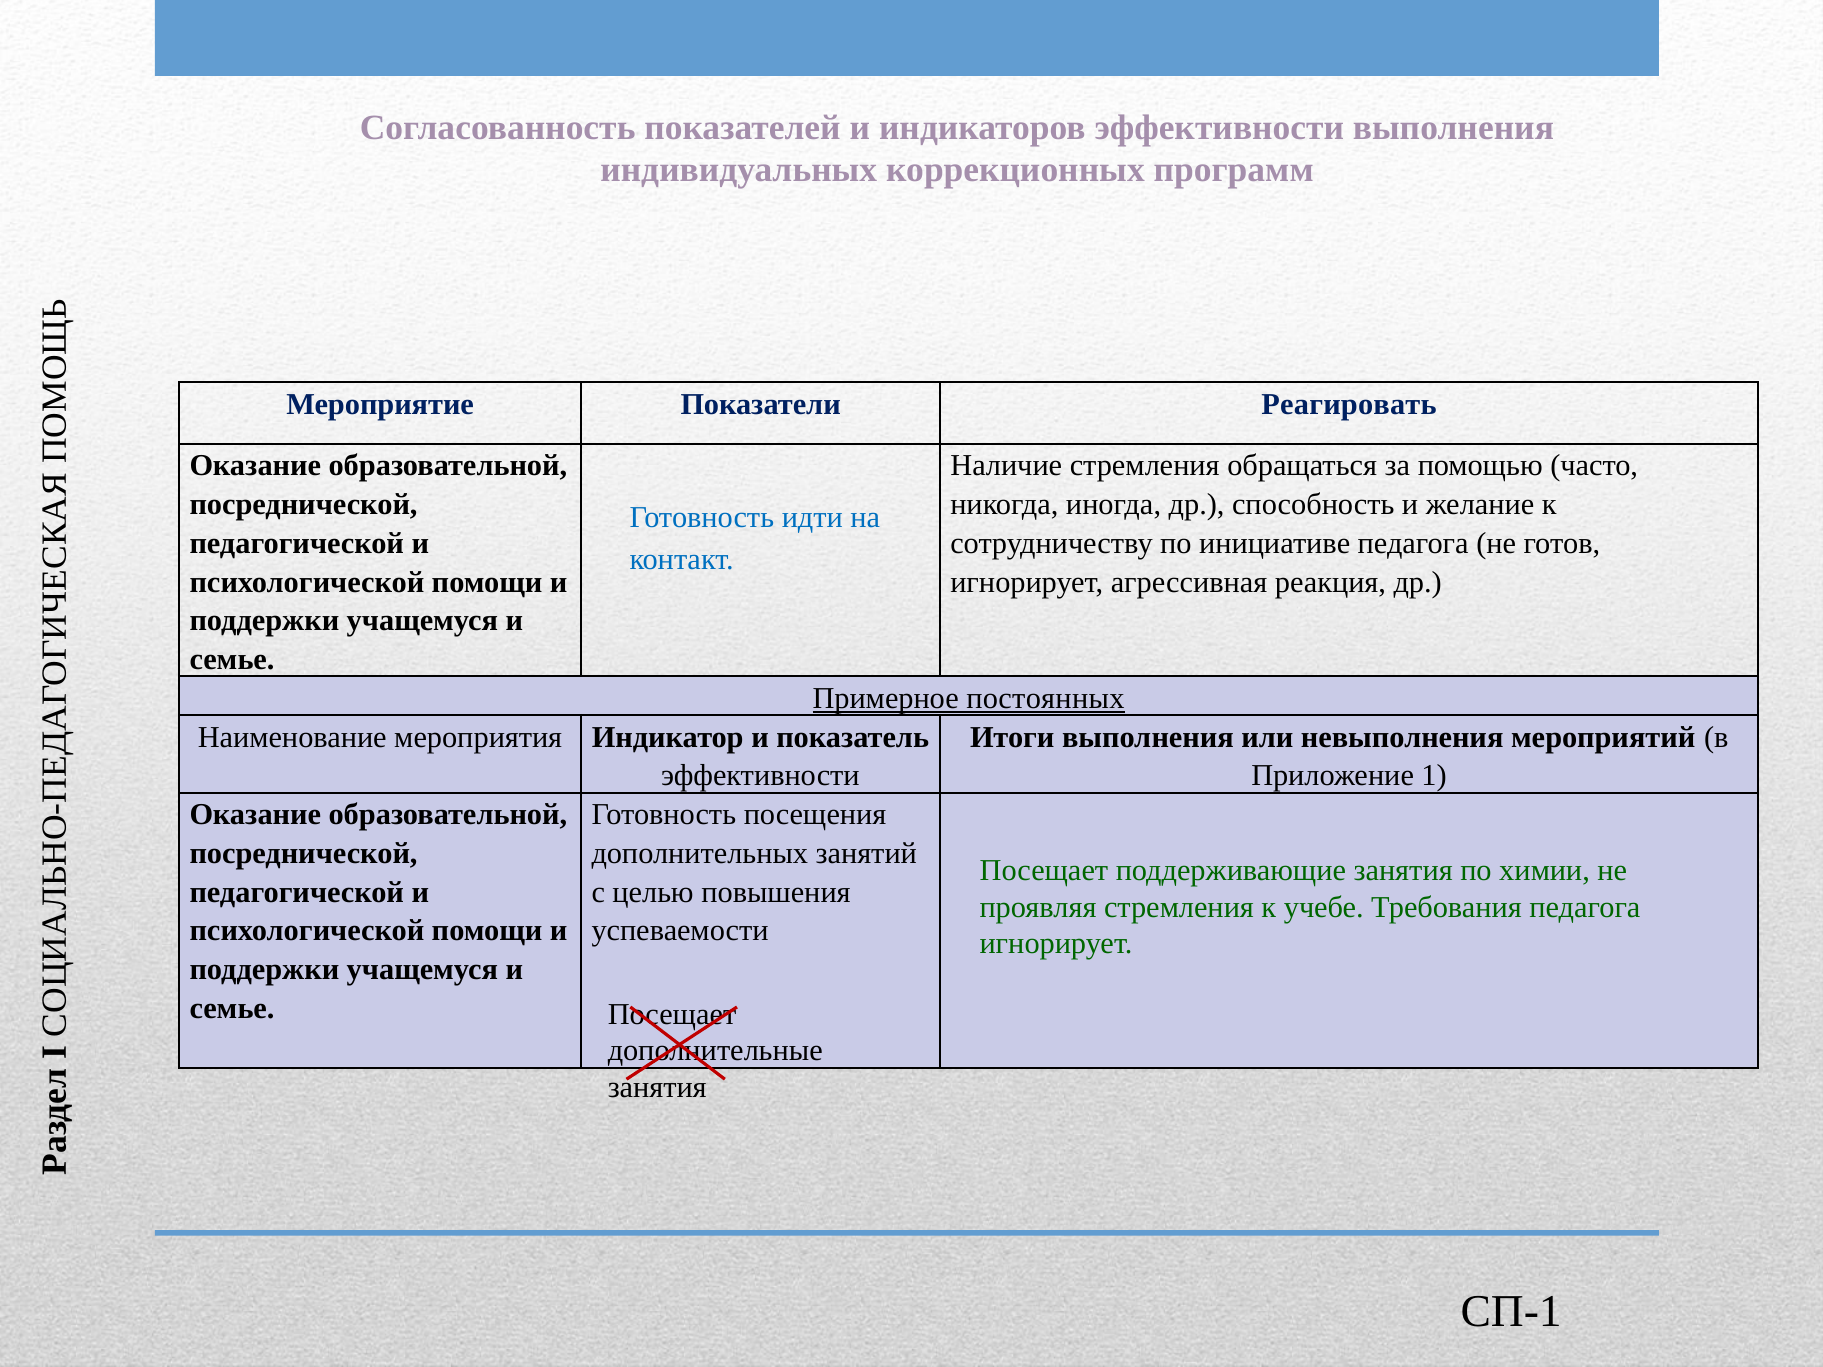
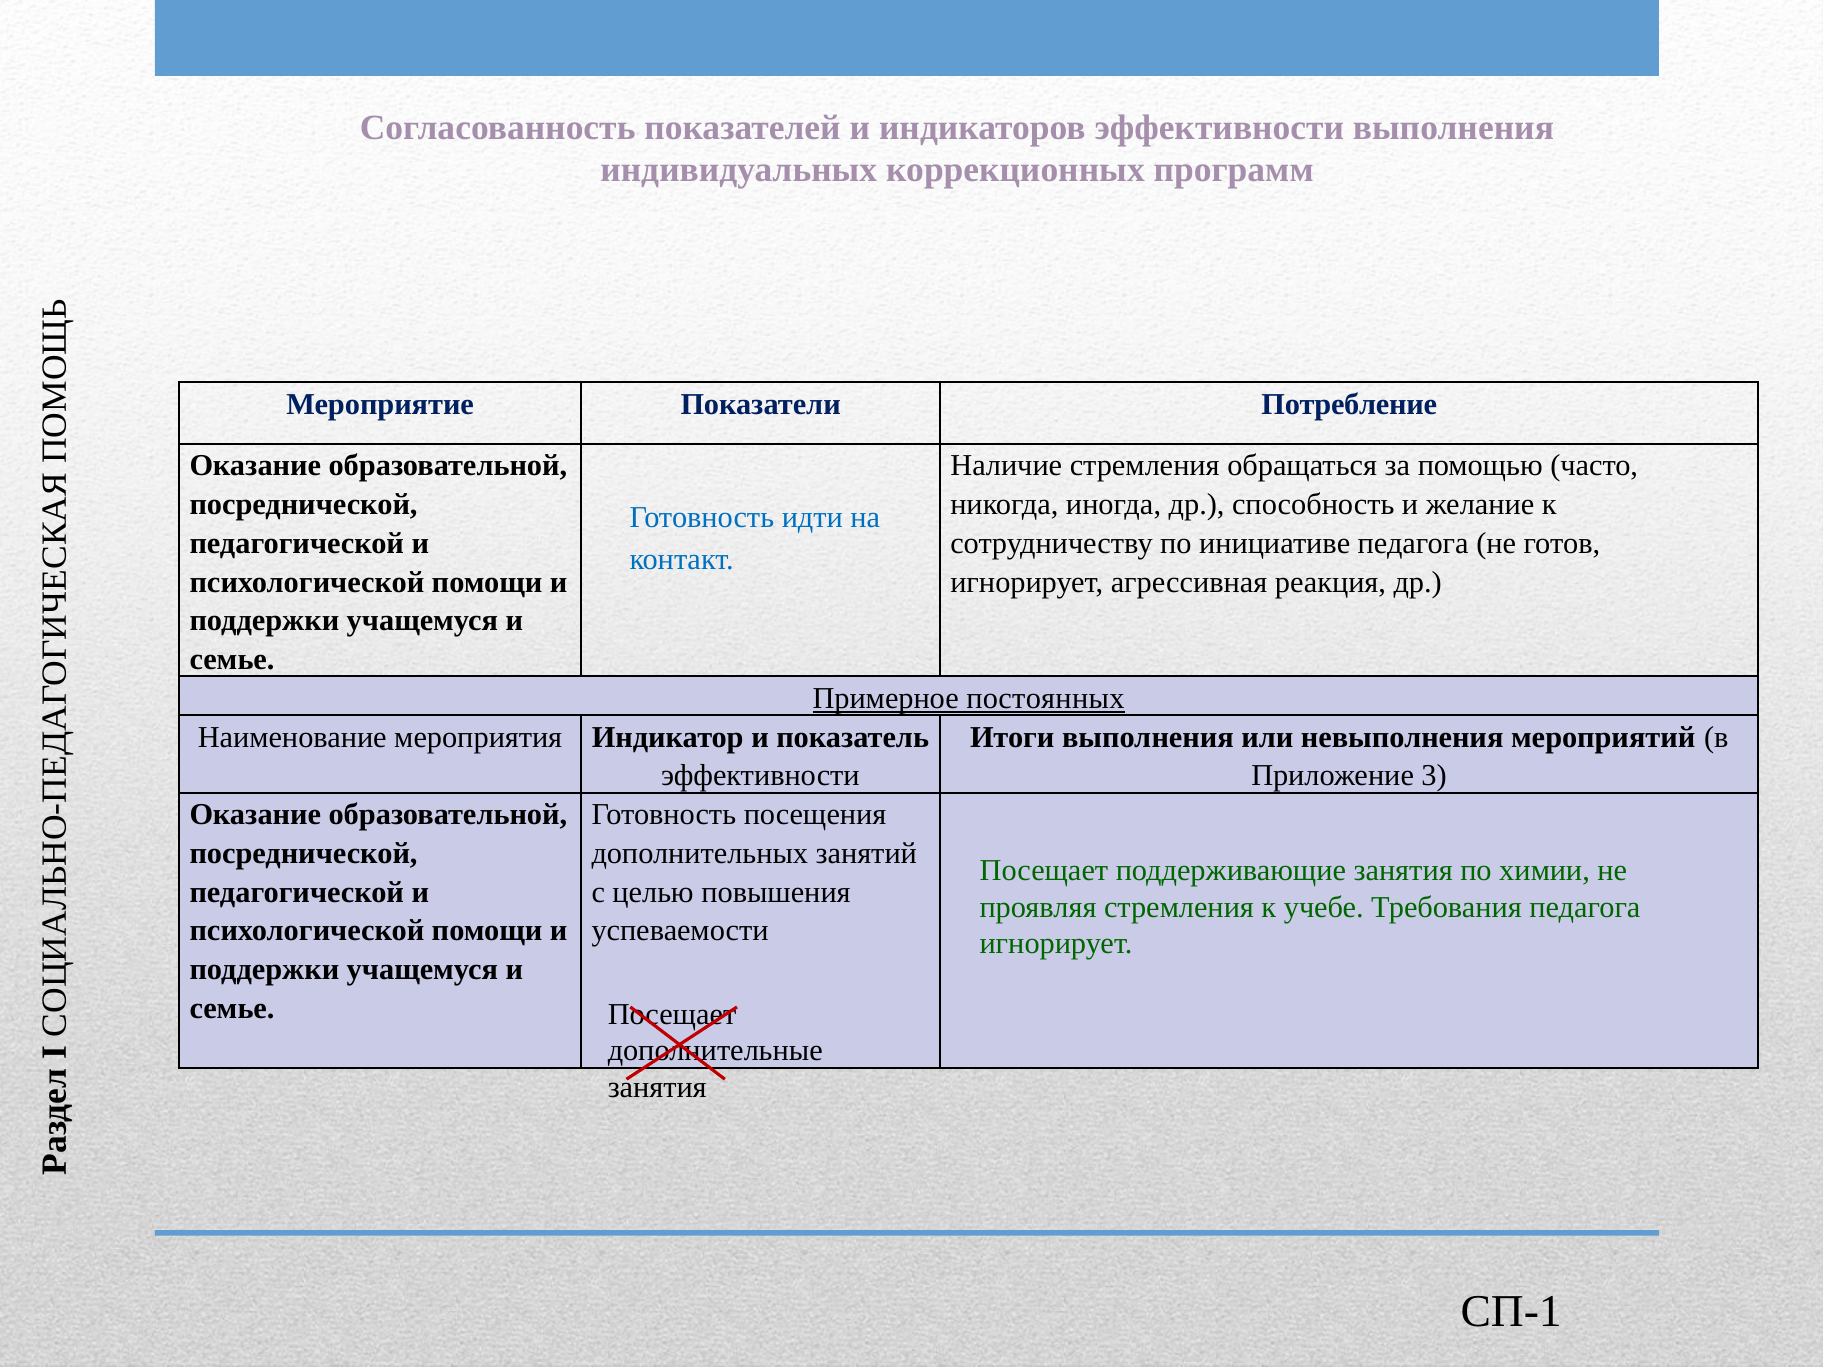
Реагировать: Реагировать -> Потребление
1: 1 -> 3
